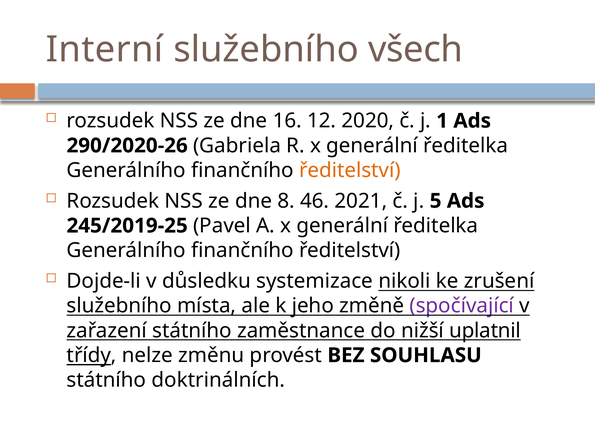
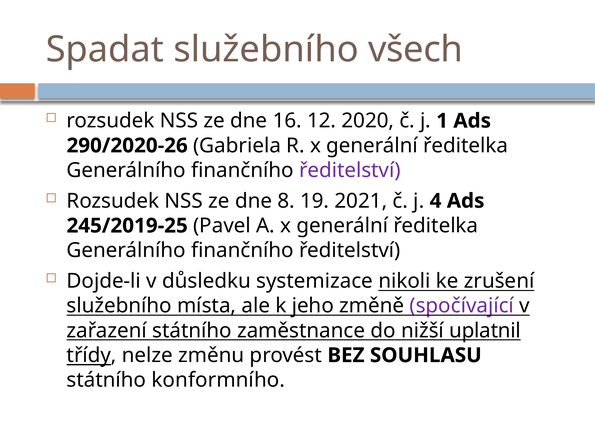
Interní: Interní -> Spadat
ředitelství at (350, 170) colour: orange -> purple
46: 46 -> 19
5: 5 -> 4
doktrinálních: doktrinálních -> konformního
